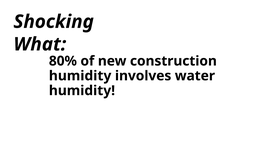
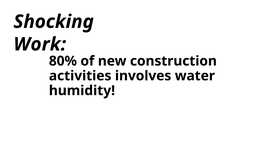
What: What -> Work
humidity at (80, 76): humidity -> activities
